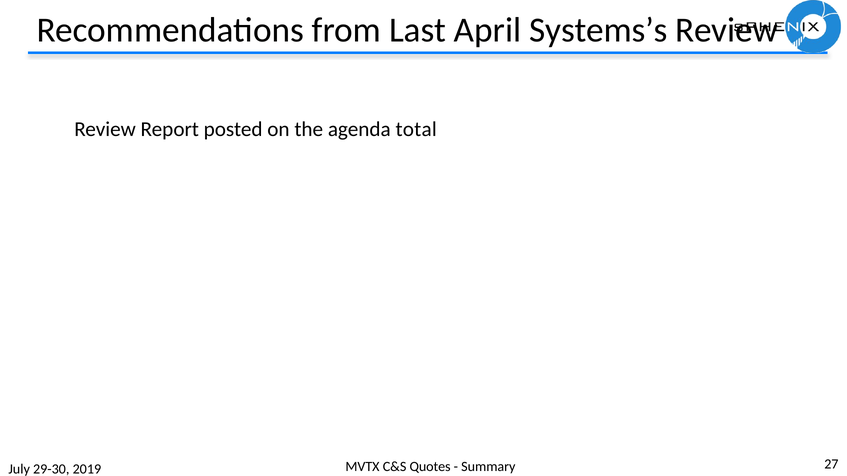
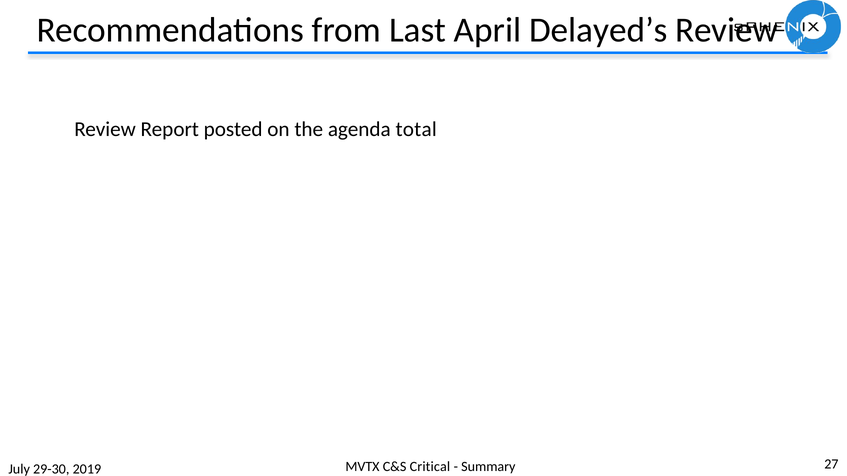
Systems’s: Systems’s -> Delayed’s
Quotes: Quotes -> Critical
